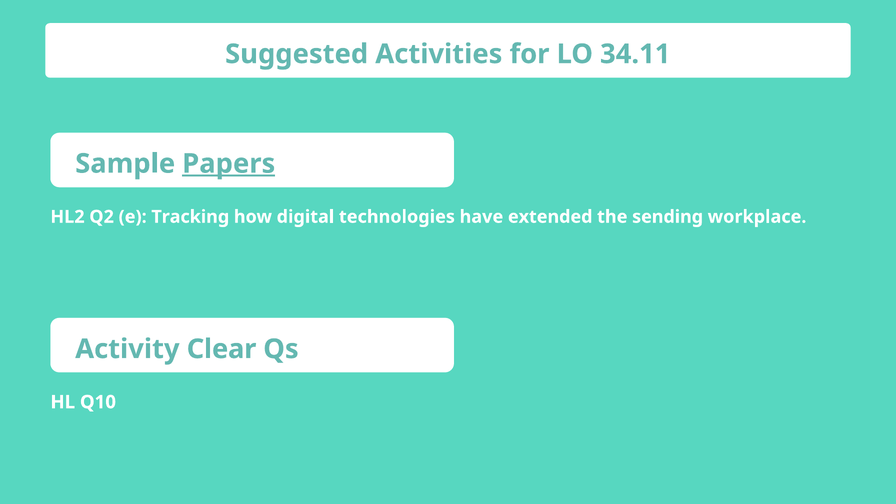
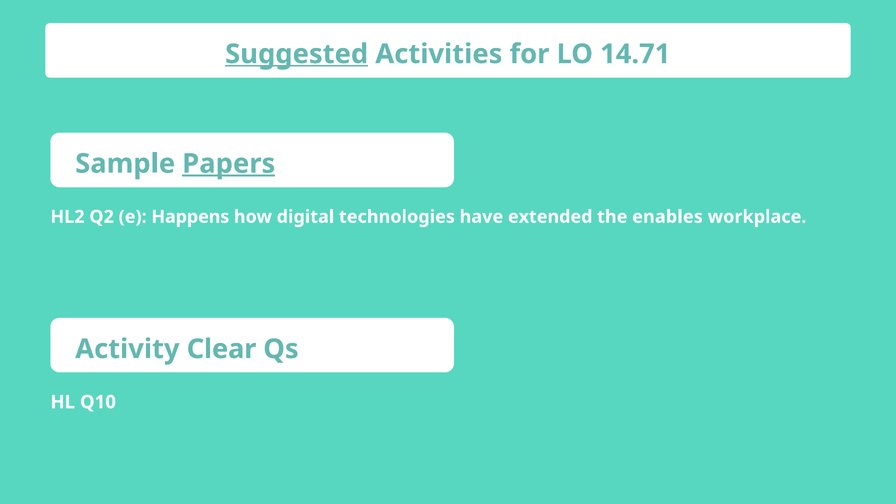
Suggested underline: none -> present
34.11: 34.11 -> 14.71
Tracking: Tracking -> Happens
sending: sending -> enables
